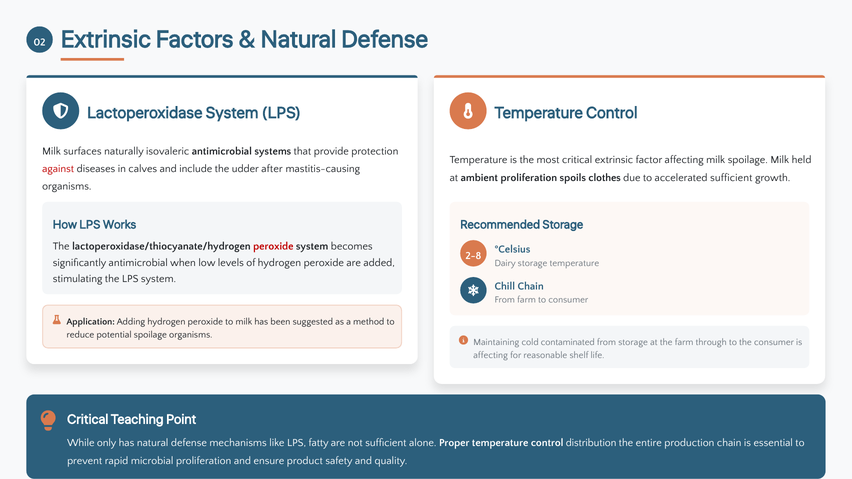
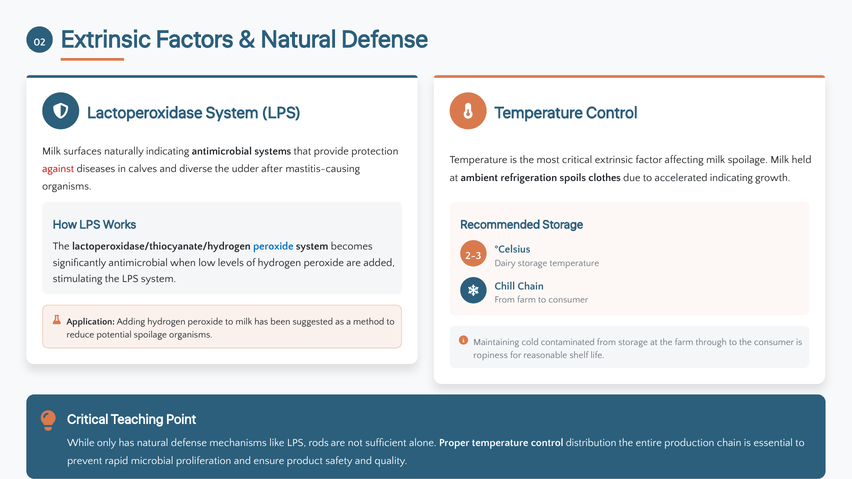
naturally isovaleric: isovaleric -> indicating
include: include -> diverse
ambient proliferation: proliferation -> refrigeration
accelerated sufficient: sufficient -> indicating
peroxide at (273, 246) colour: red -> blue
2-8: 2-8 -> 2-3
affecting at (491, 356): affecting -> ropiness
fatty: fatty -> rods
